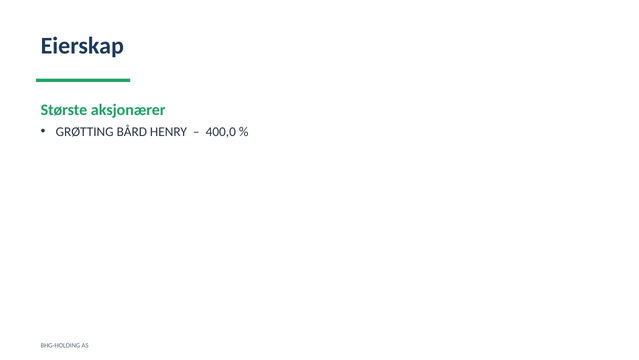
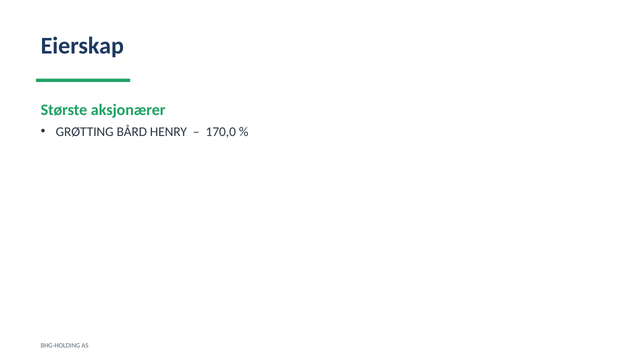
400,0: 400,0 -> 170,0
